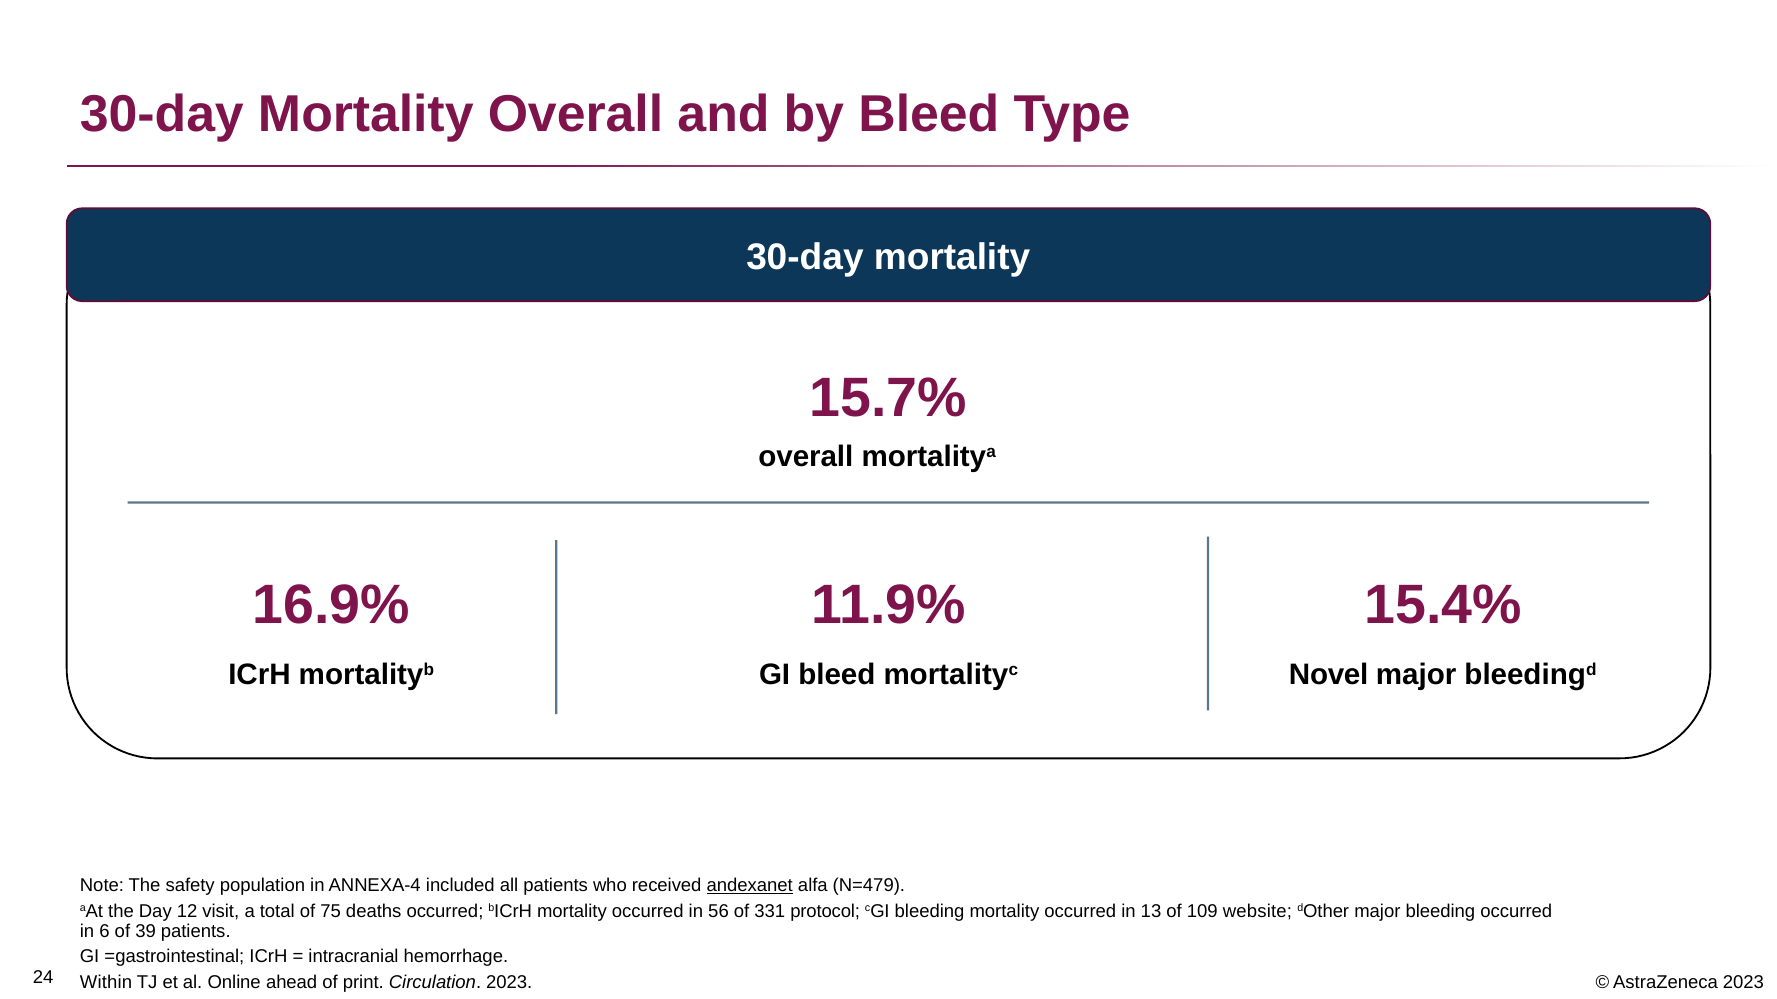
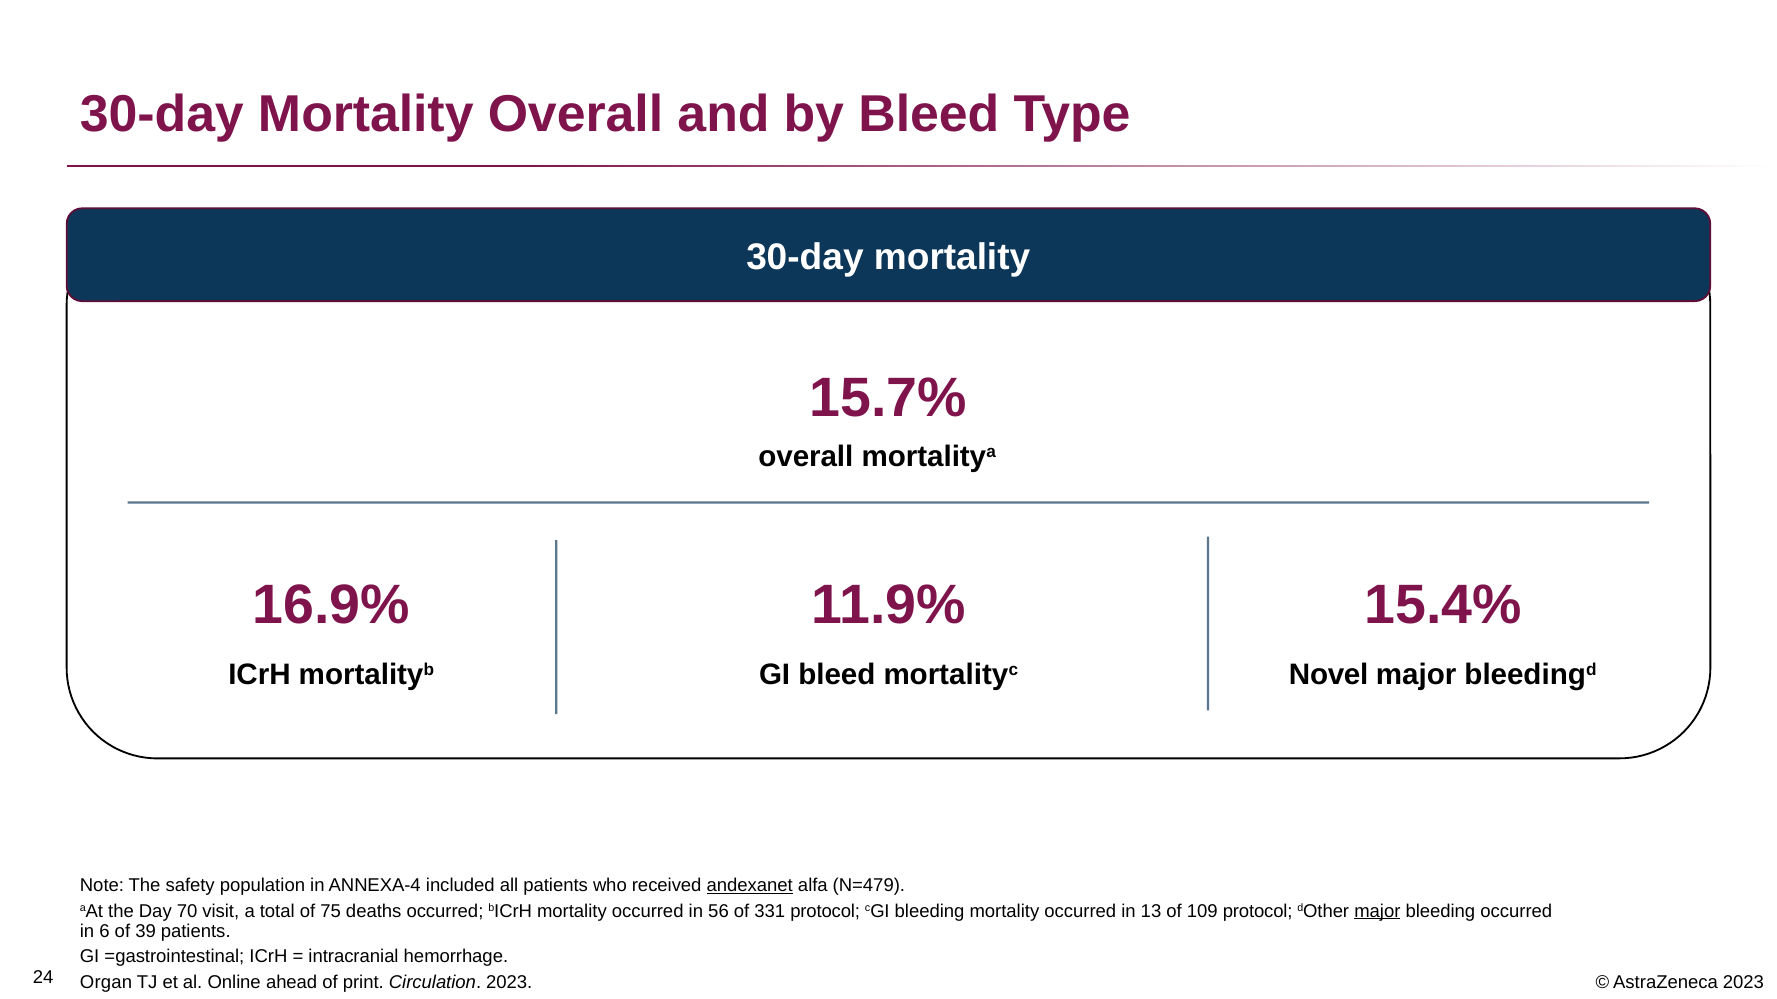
12: 12 -> 70
109 website: website -> protocol
major at (1377, 911) underline: none -> present
Within: Within -> Organ
